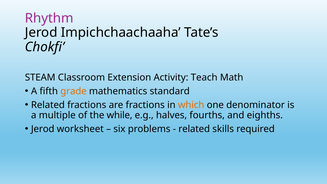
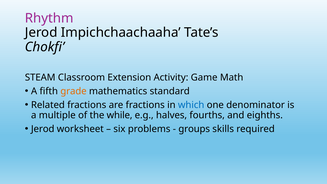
Teach: Teach -> Game
which colour: orange -> blue
related at (194, 129): related -> groups
